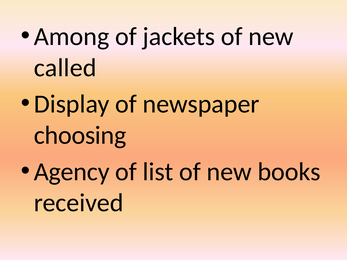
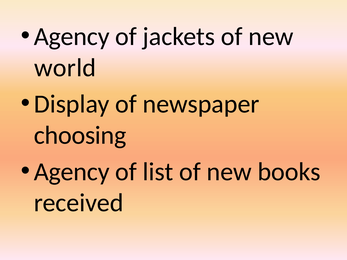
Among at (72, 37): Among -> Agency
called: called -> world
